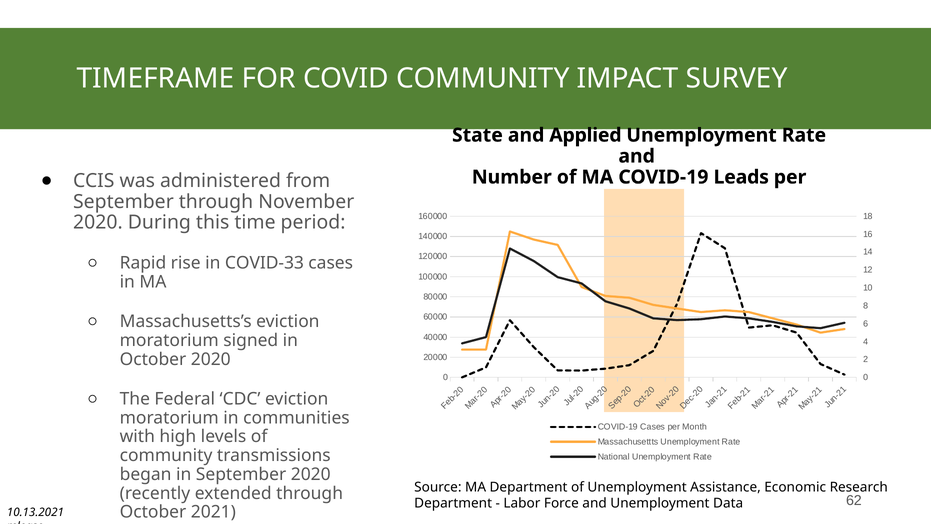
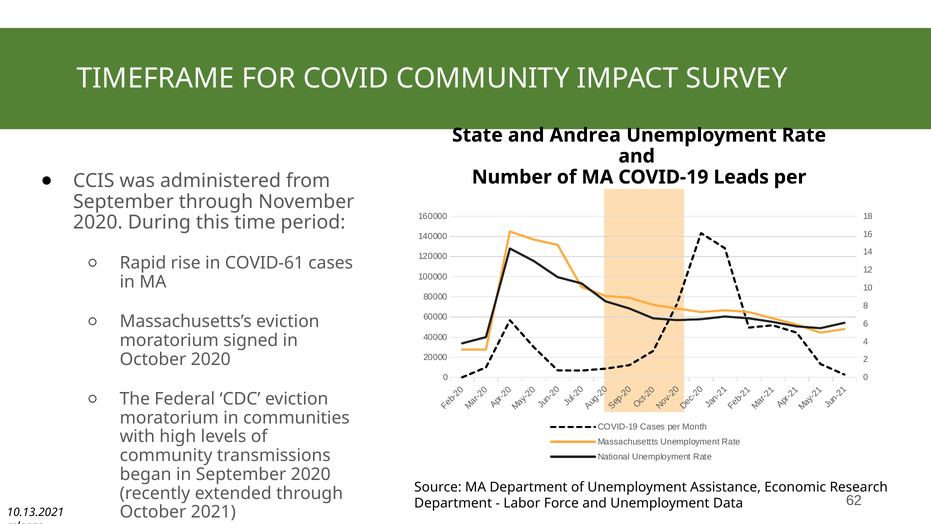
Applied: Applied -> Andrea
COVID-33: COVID-33 -> COVID-61
